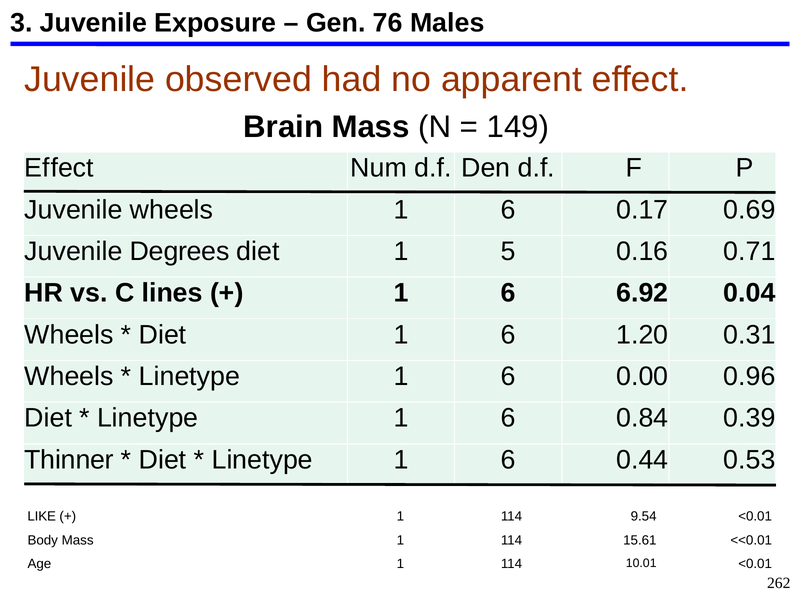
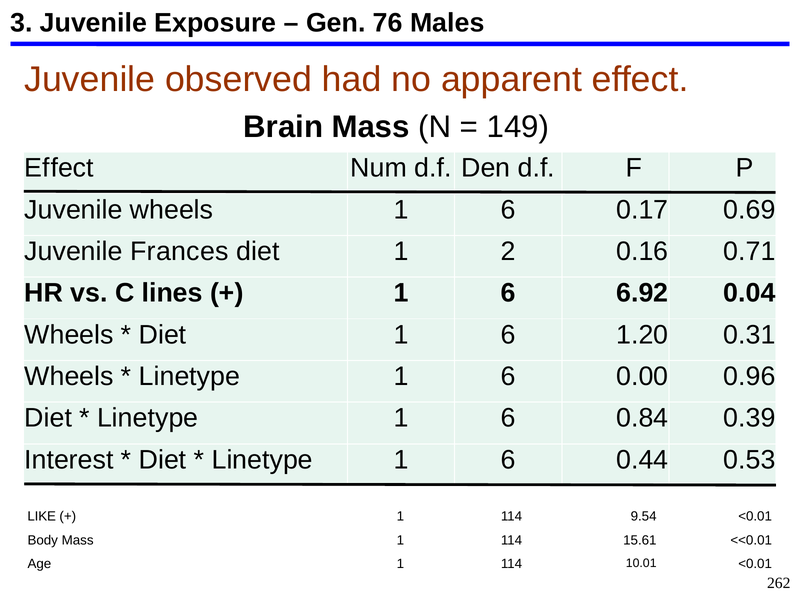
Degrees: Degrees -> Frances
5: 5 -> 2
Thinner: Thinner -> Interest
